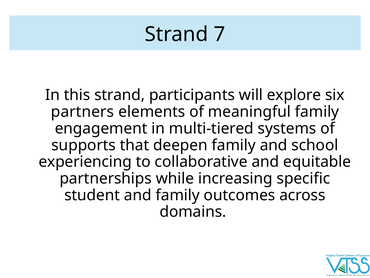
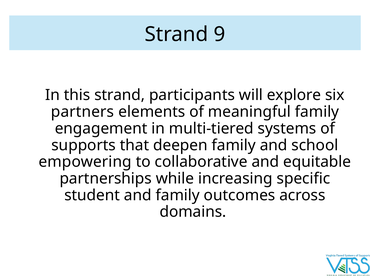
7: 7 -> 9
experiencing: experiencing -> empowering
